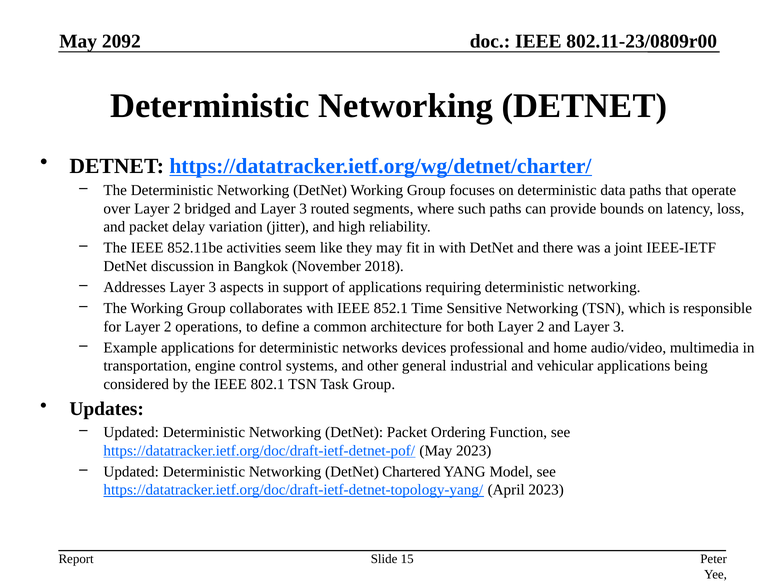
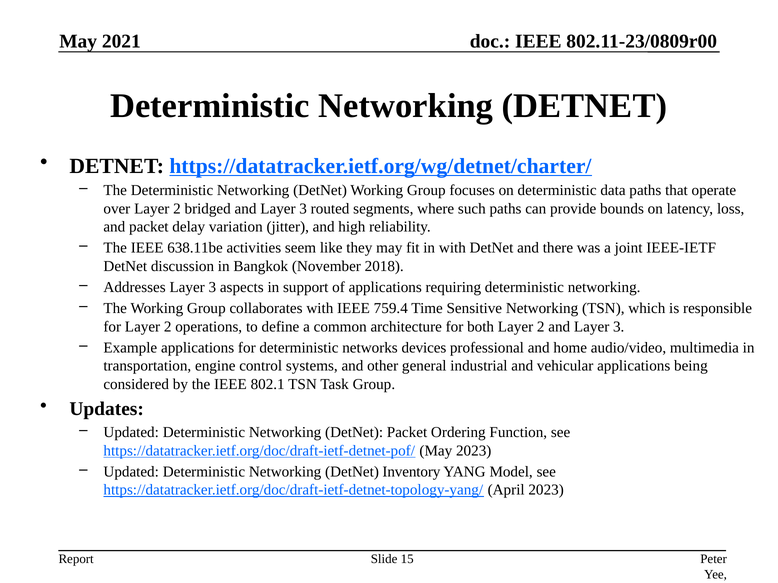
2092: 2092 -> 2021
852.11be: 852.11be -> 638.11be
852.1: 852.1 -> 759.4
Chartered: Chartered -> Inventory
